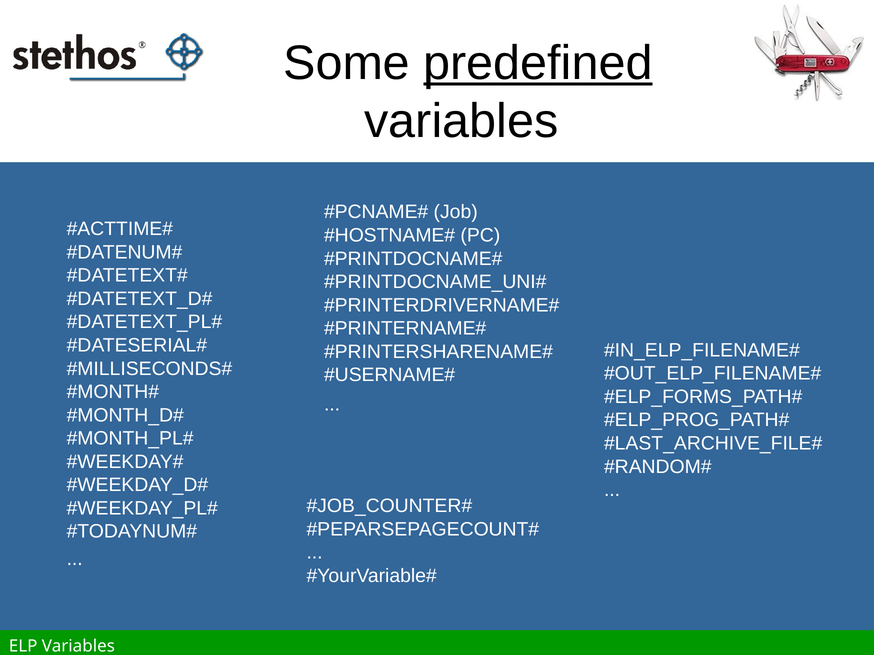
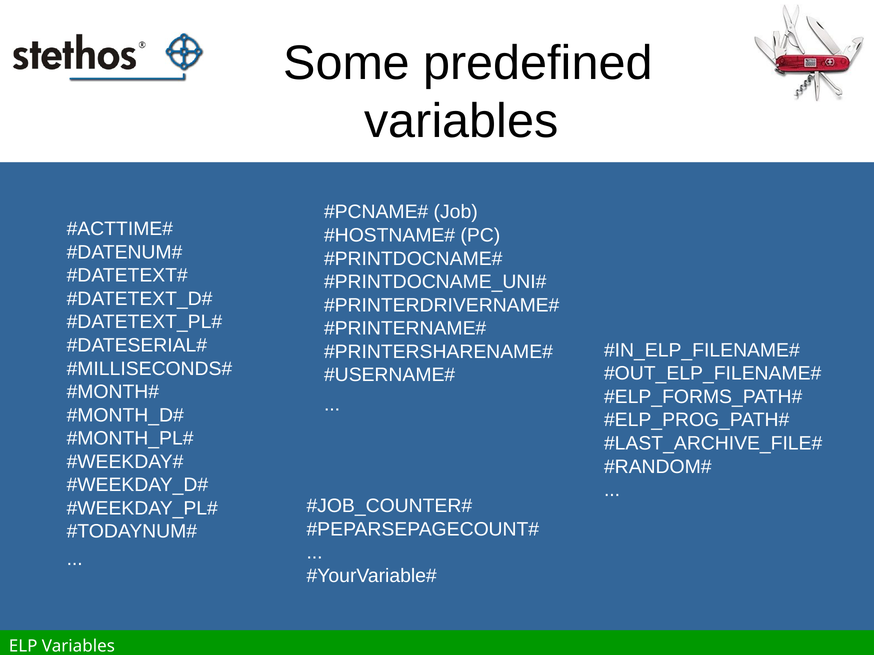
predefined underline: present -> none
